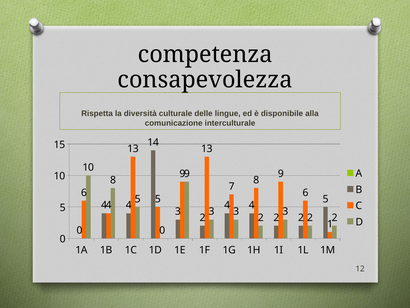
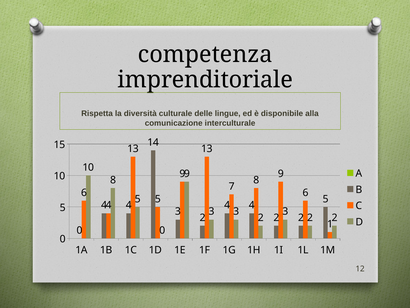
consapevolezza: consapevolezza -> imprenditoriale
